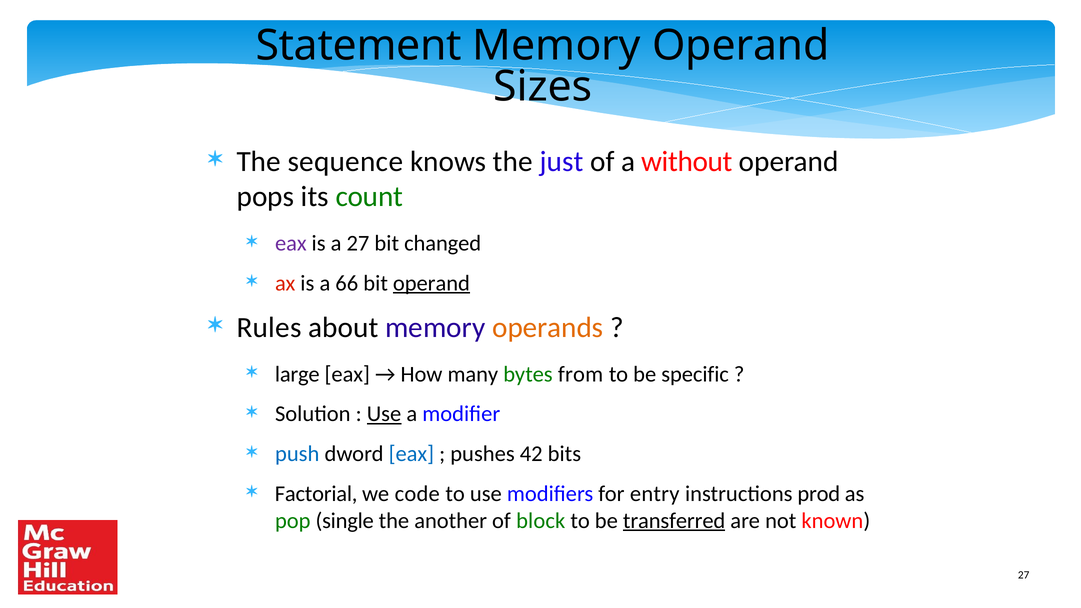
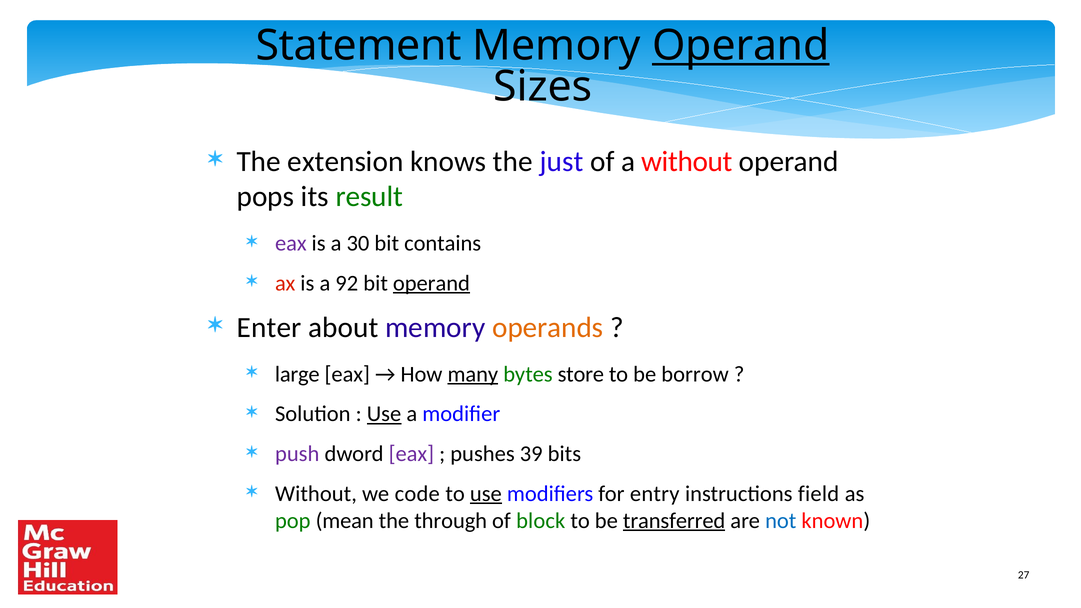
Operand at (741, 46) underline: none -> present
sequence: sequence -> extension
count: count -> result
a 27: 27 -> 30
changed: changed -> contains
66: 66 -> 92
Rules: Rules -> Enter
many underline: none -> present
from: from -> store
specific: specific -> borrow
push colour: blue -> purple
eax at (411, 454) colour: blue -> purple
42: 42 -> 39
Factorial at (316, 494): Factorial -> Without
use at (486, 494) underline: none -> present
prod: prod -> field
single: single -> mean
another: another -> through
not colour: black -> blue
